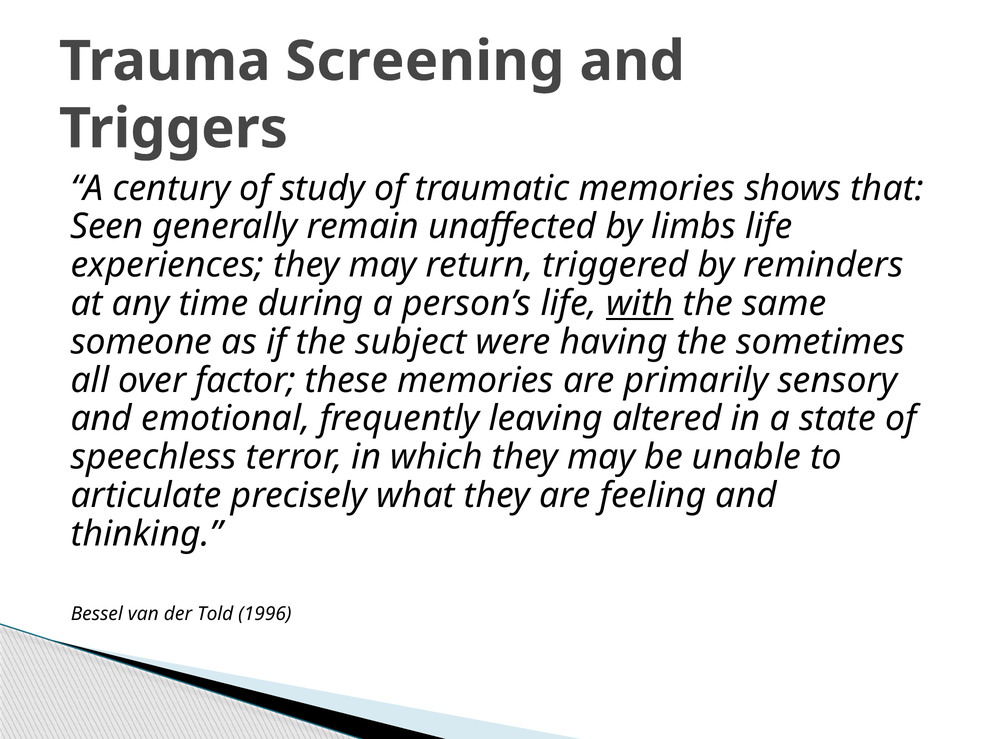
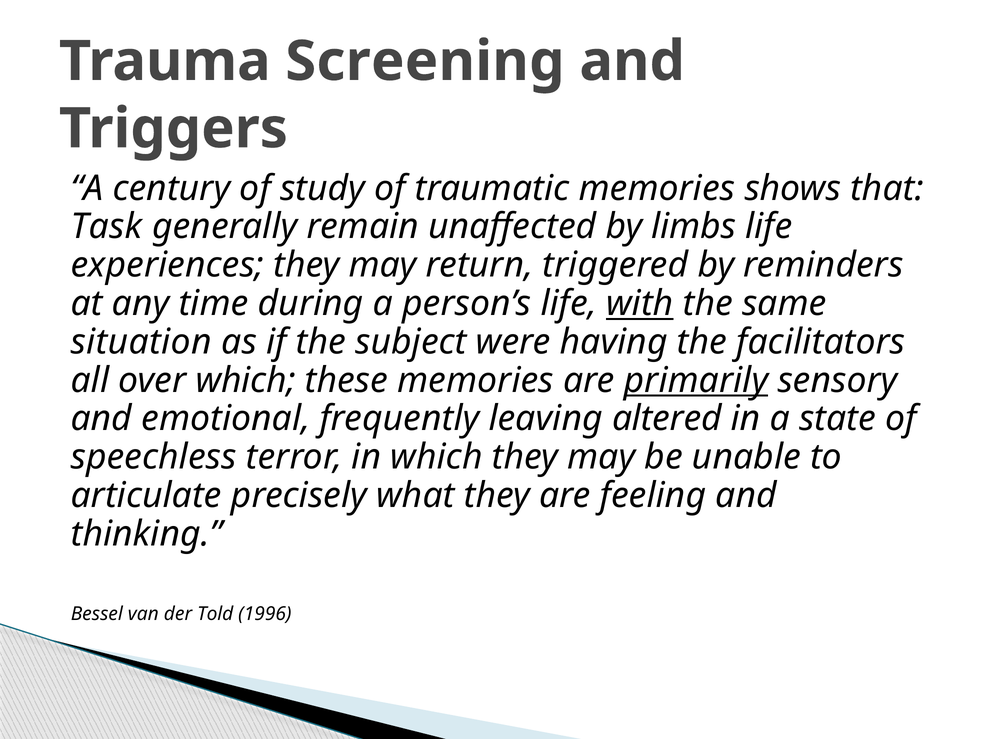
Seen: Seen -> Task
someone: someone -> situation
sometimes: sometimes -> facilitators
over factor: factor -> which
primarily underline: none -> present
